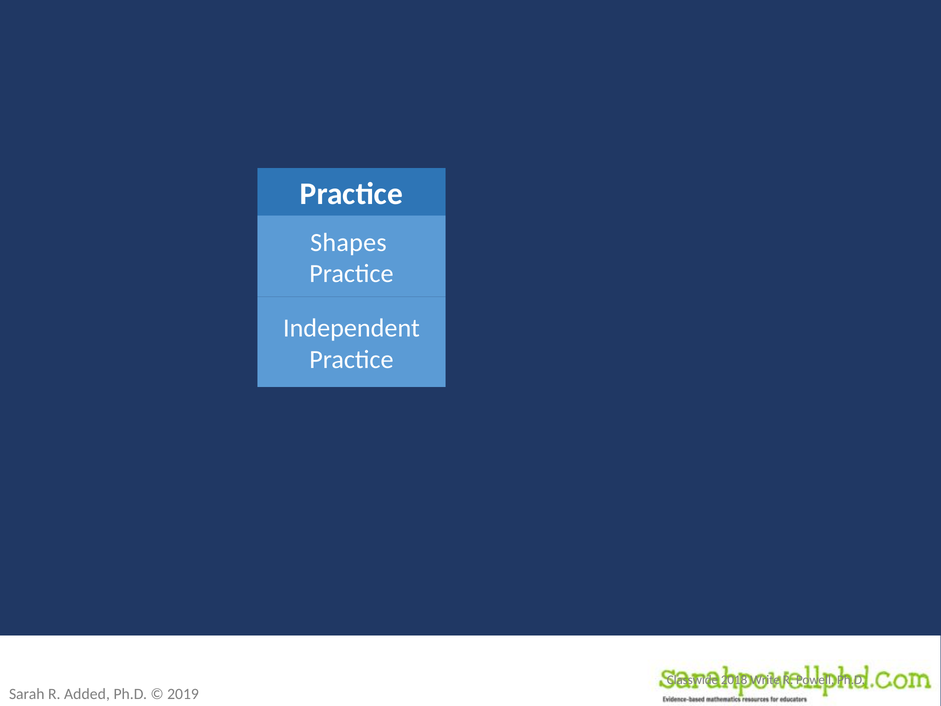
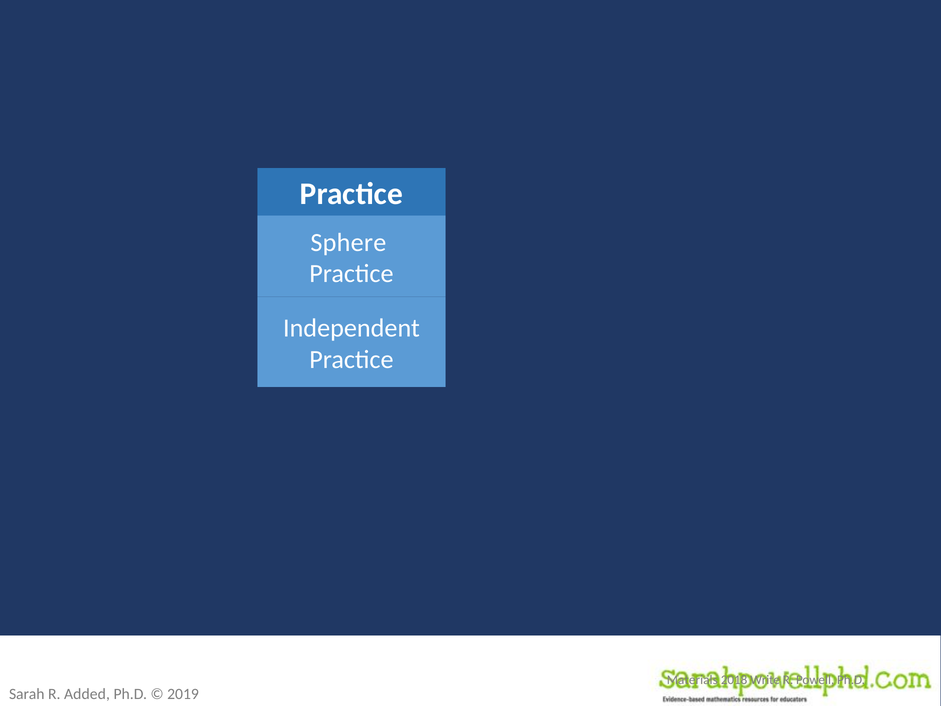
Shapes: Shapes -> Sphere
Classwide: Classwide -> Materials
